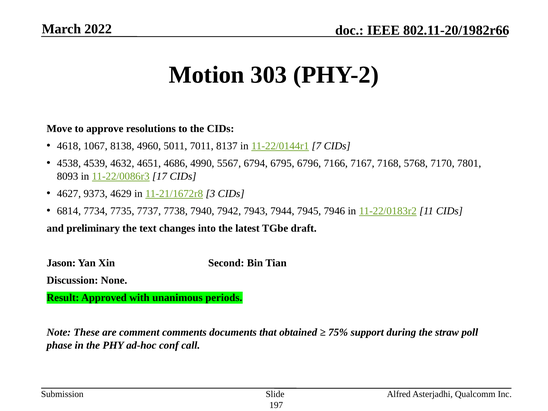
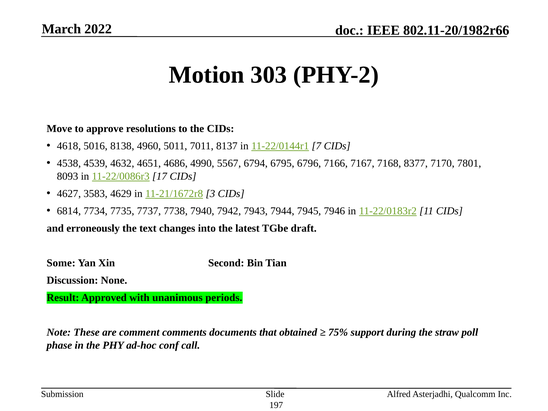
1067: 1067 -> 5016
5768: 5768 -> 8377
9373: 9373 -> 3583
preliminary: preliminary -> erroneously
Jason: Jason -> Some
